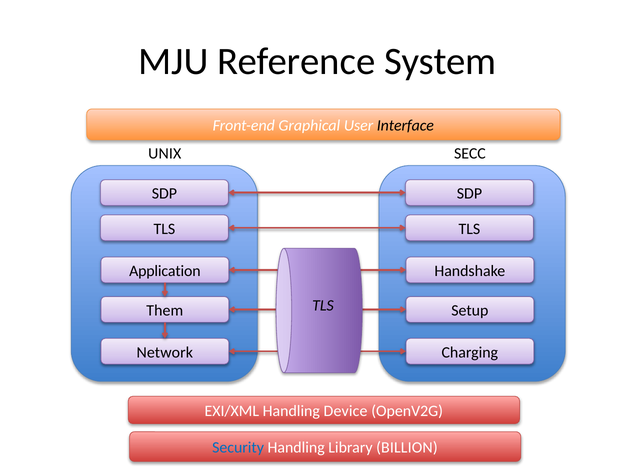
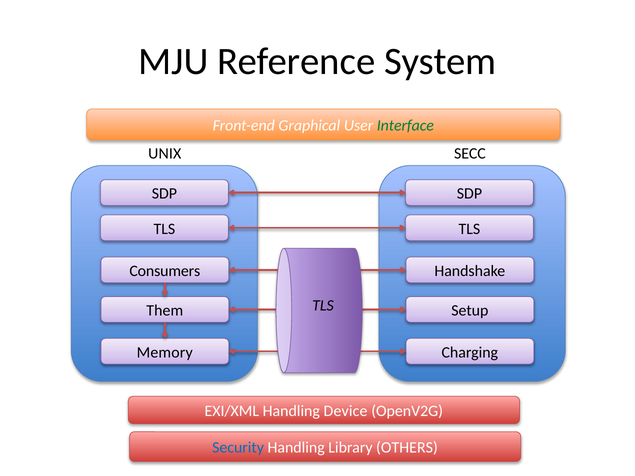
Interface colour: black -> green
Application: Application -> Consumers
Network: Network -> Memory
BILLION: BILLION -> OTHERS
